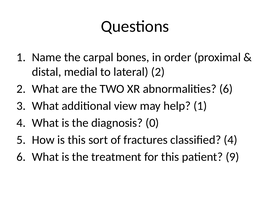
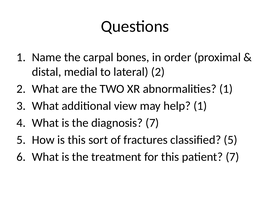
abnormalities 6: 6 -> 1
diagnosis 0: 0 -> 7
classified 4: 4 -> 5
patient 9: 9 -> 7
